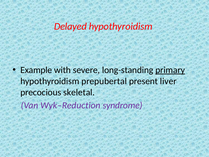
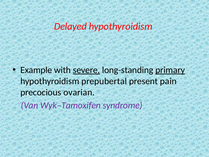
severe underline: none -> present
liver: liver -> pain
skeletal: skeletal -> ovarian
Wyk–Reduction: Wyk–Reduction -> Wyk–Tamoxifen
